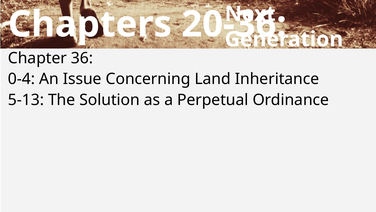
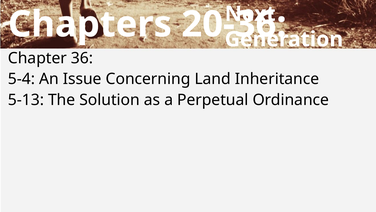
0-4: 0-4 -> 5-4
